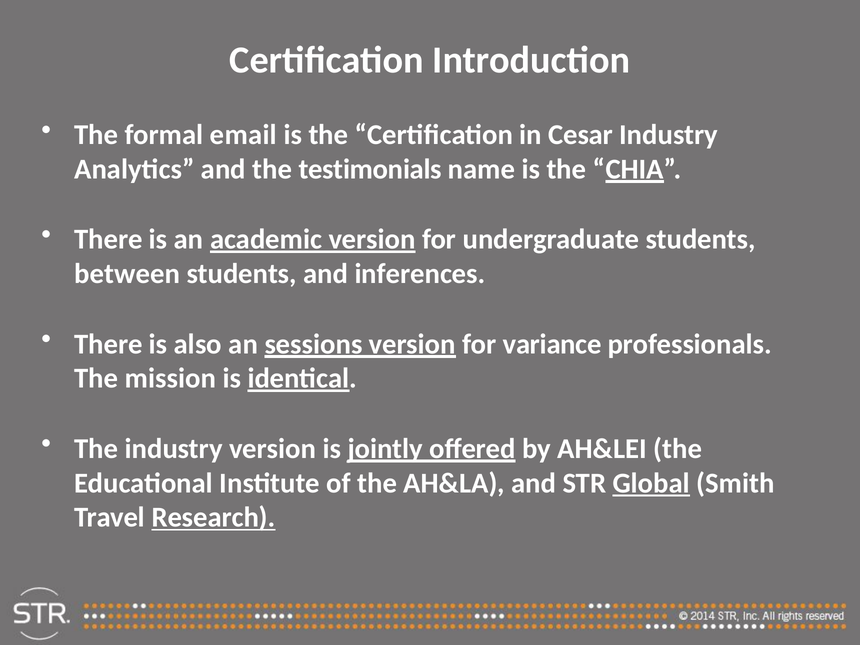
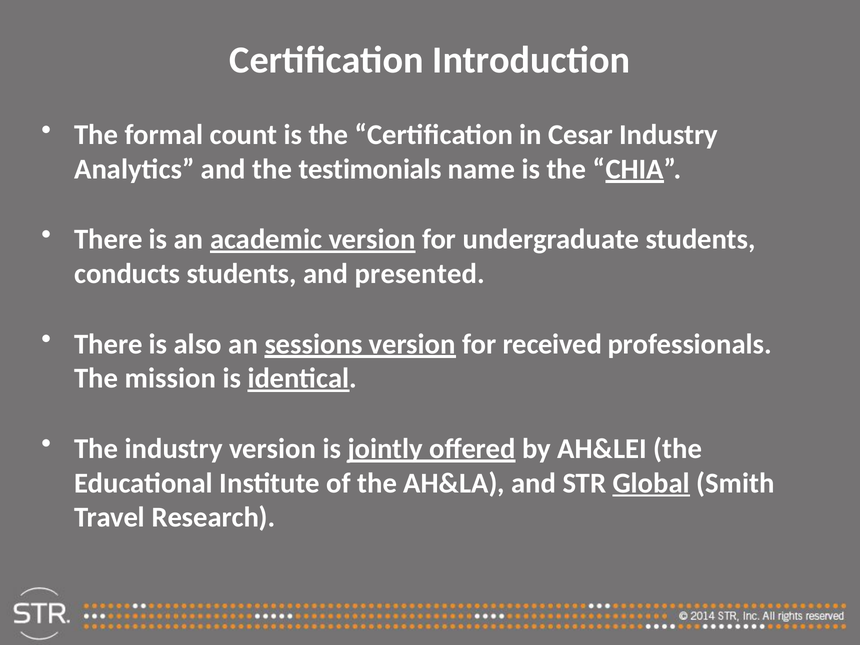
email: email -> count
between: between -> conducts
inferences: inferences -> presented
variance: variance -> received
Research underline: present -> none
